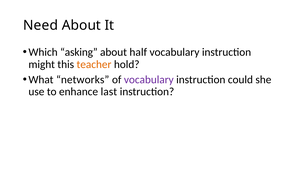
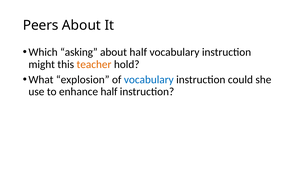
Need: Need -> Peers
networks: networks -> explosion
vocabulary at (149, 79) colour: purple -> blue
enhance last: last -> half
